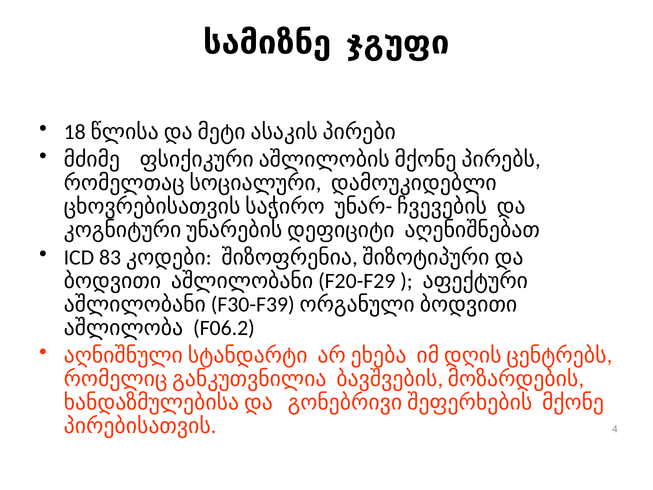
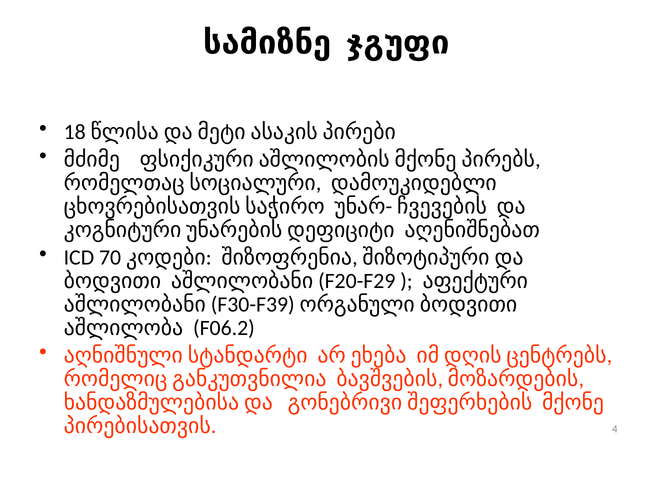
83: 83 -> 70
